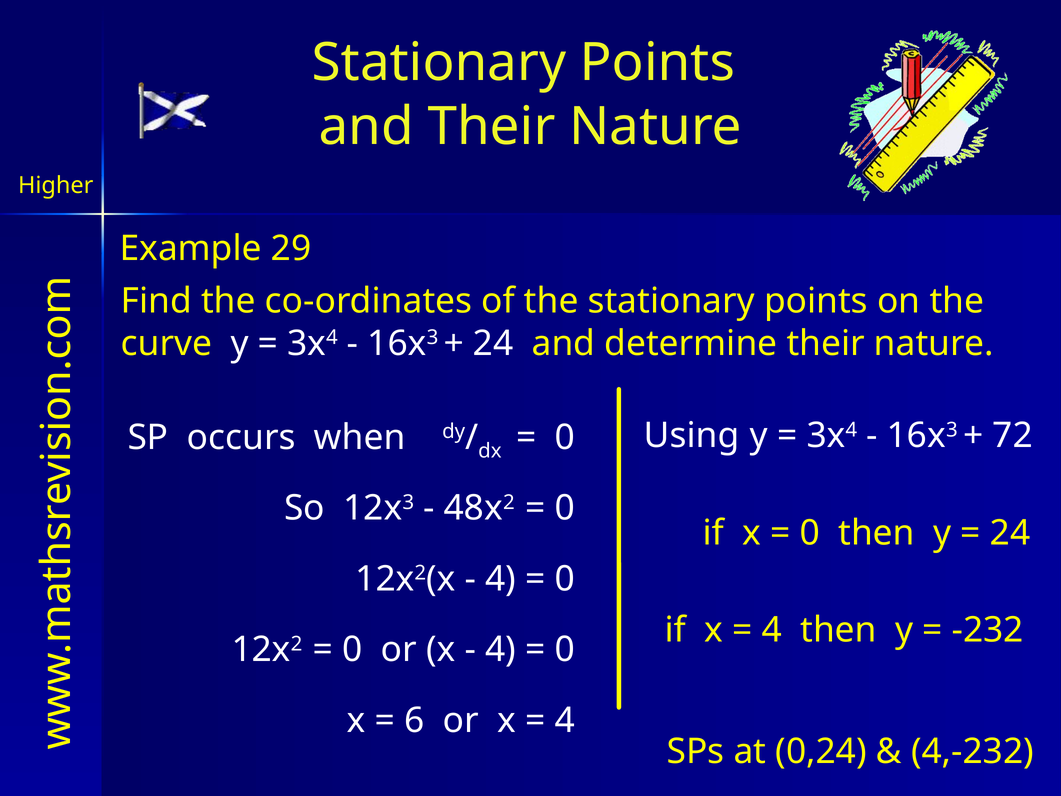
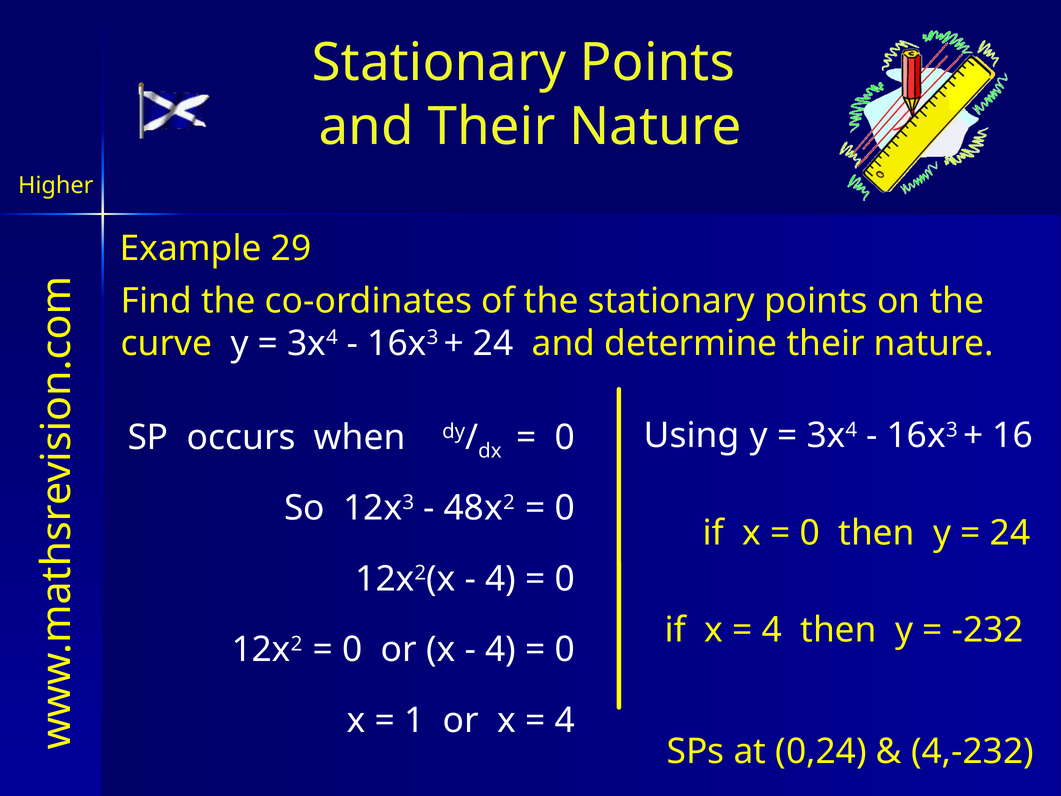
72: 72 -> 16
6: 6 -> 1
